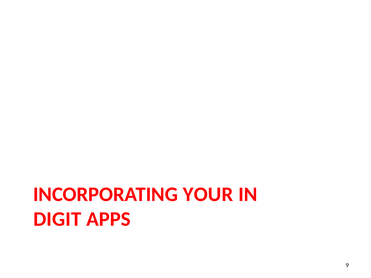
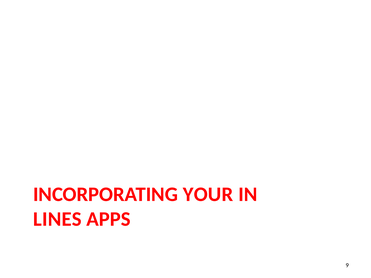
DIGIT: DIGIT -> LINES
